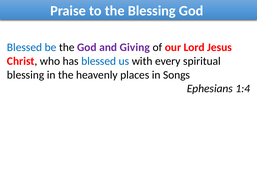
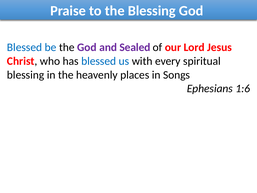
Giving: Giving -> Sealed
1:4: 1:4 -> 1:6
